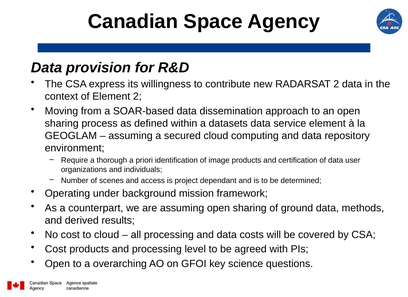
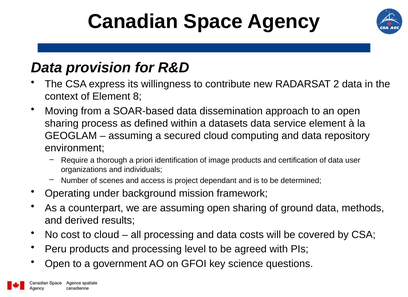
Element 2: 2 -> 8
Cost at (56, 249): Cost -> Peru
overarching: overarching -> government
